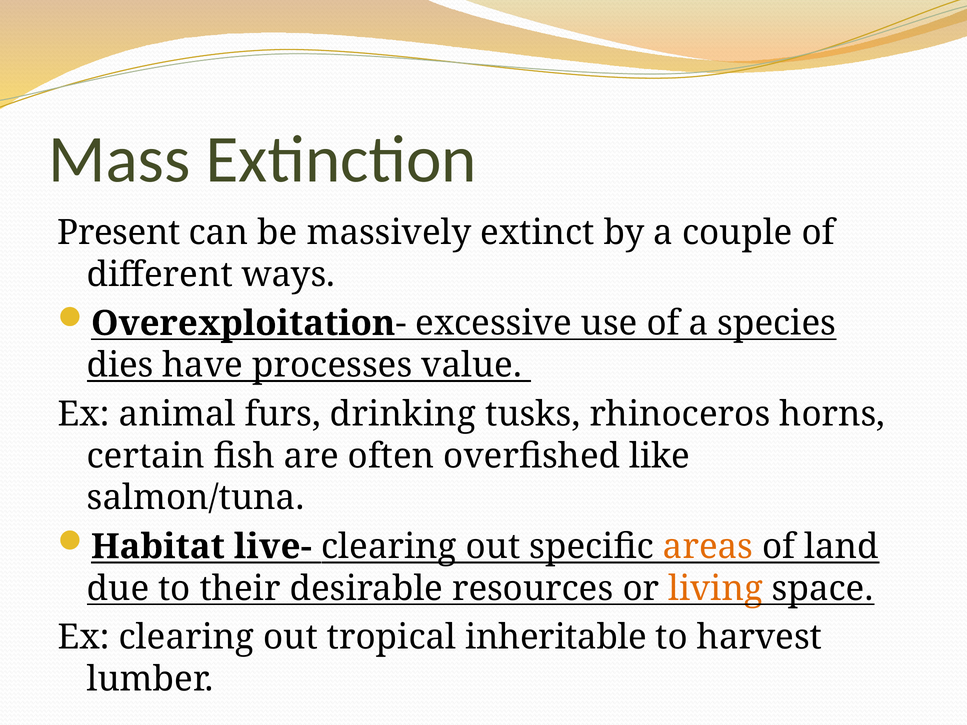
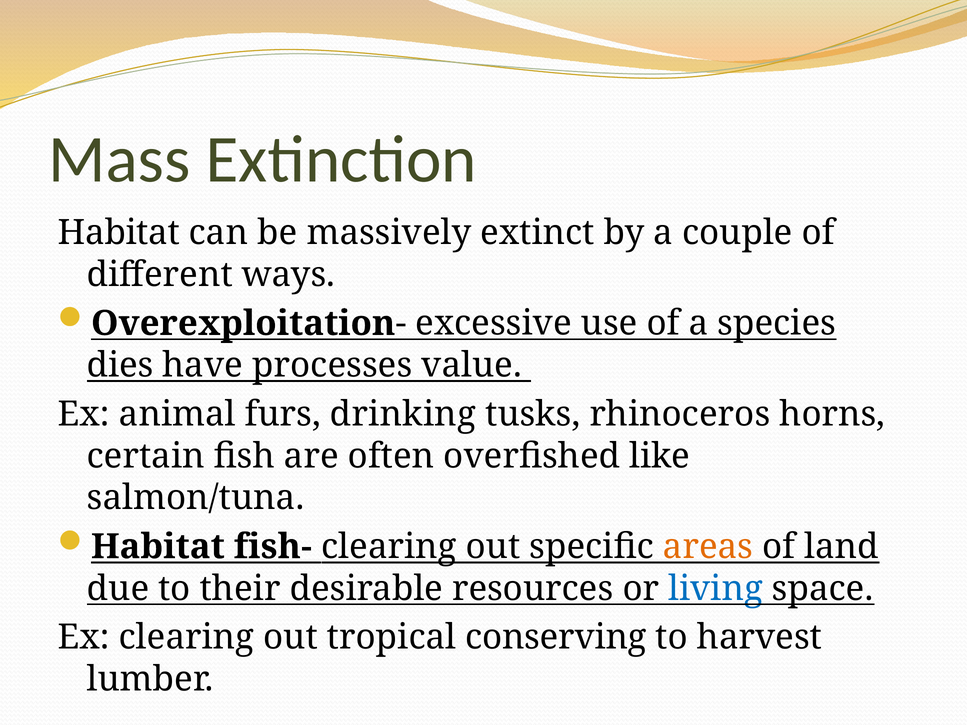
Present at (119, 233): Present -> Habitat
live-: live- -> fish-
living colour: orange -> blue
inheritable: inheritable -> conserving
